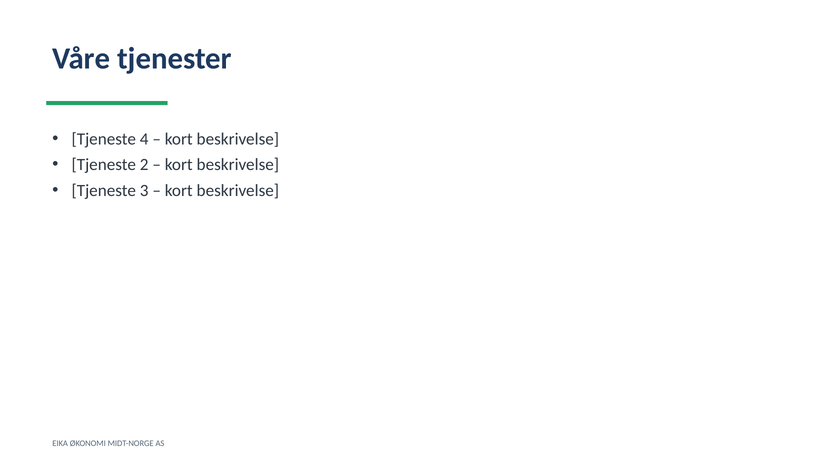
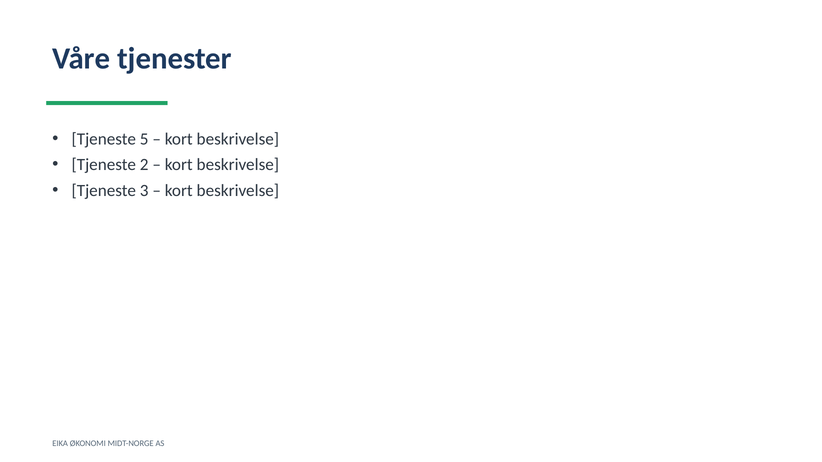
4: 4 -> 5
